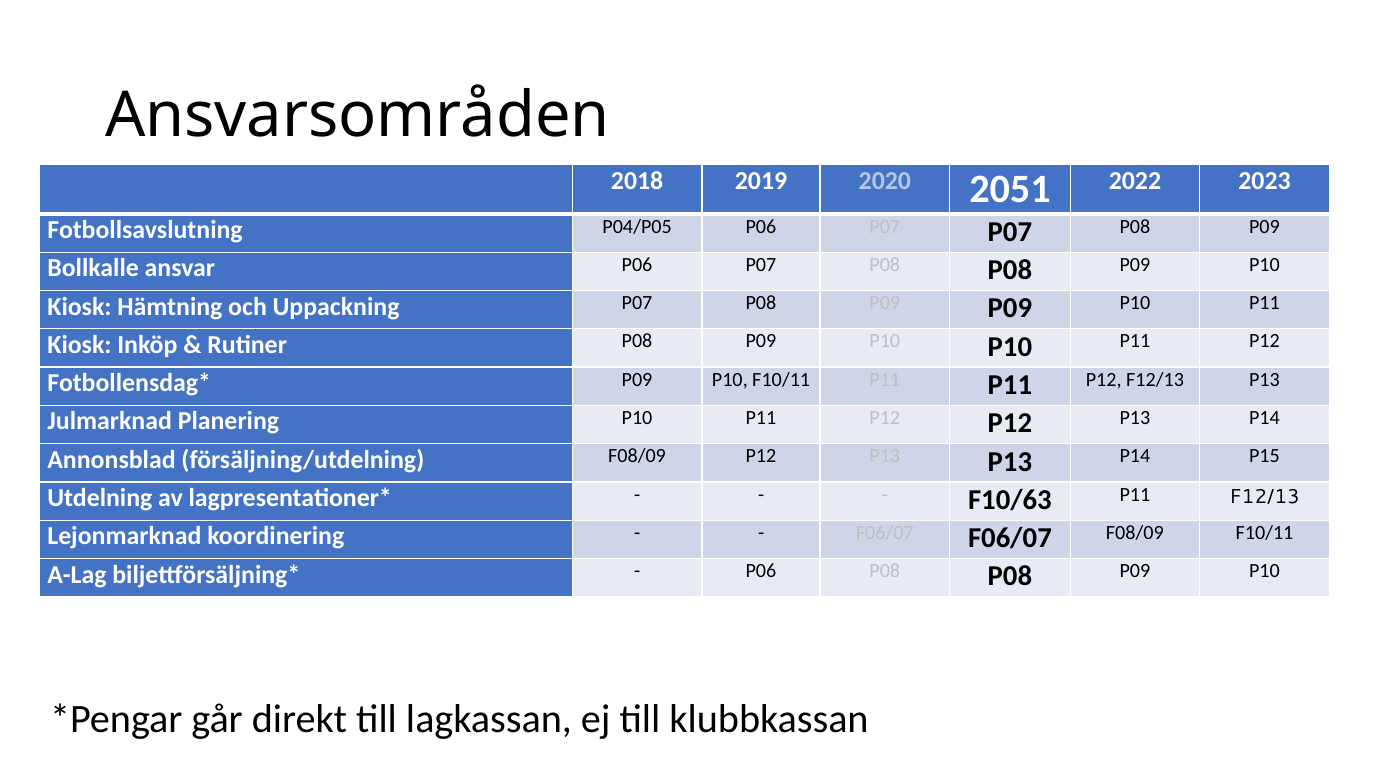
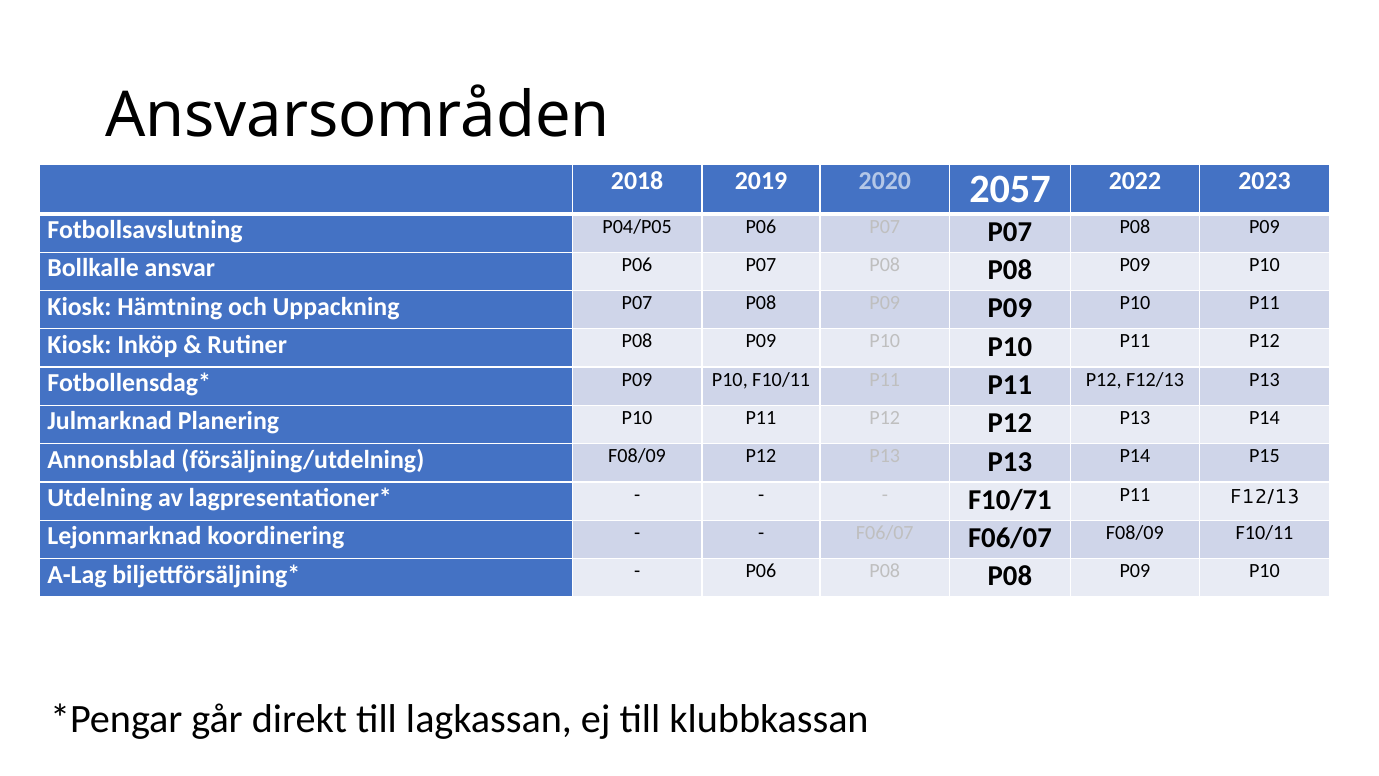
2051: 2051 -> 2057
F10/63: F10/63 -> F10/71
